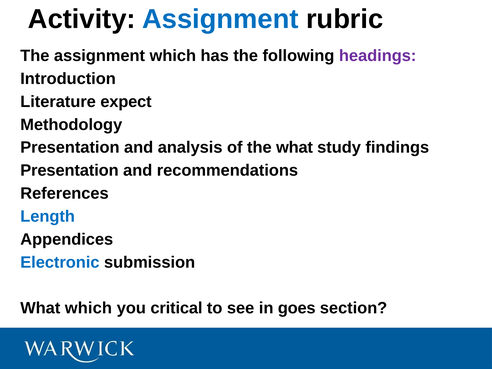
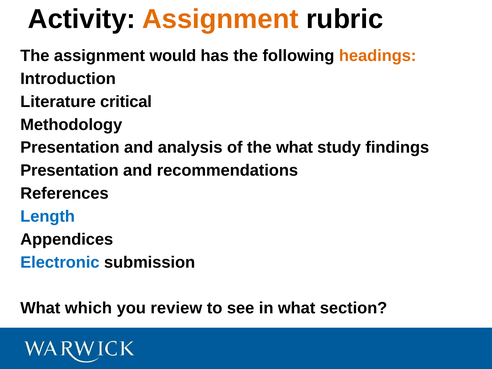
Assignment at (220, 19) colour: blue -> orange
assignment which: which -> would
headings colour: purple -> orange
expect: expect -> critical
critical: critical -> review
in goes: goes -> what
